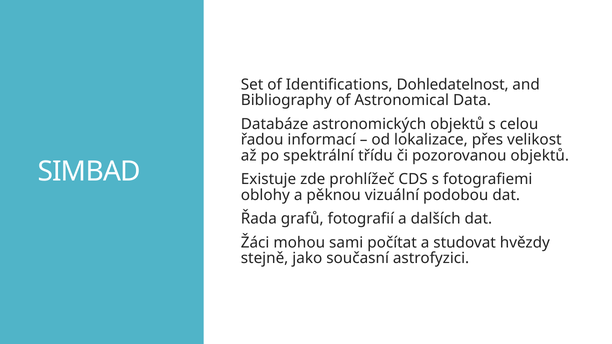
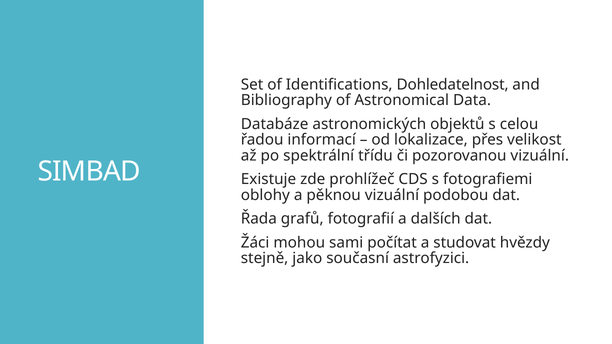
pozorovanou objektů: objektů -> vizuální
